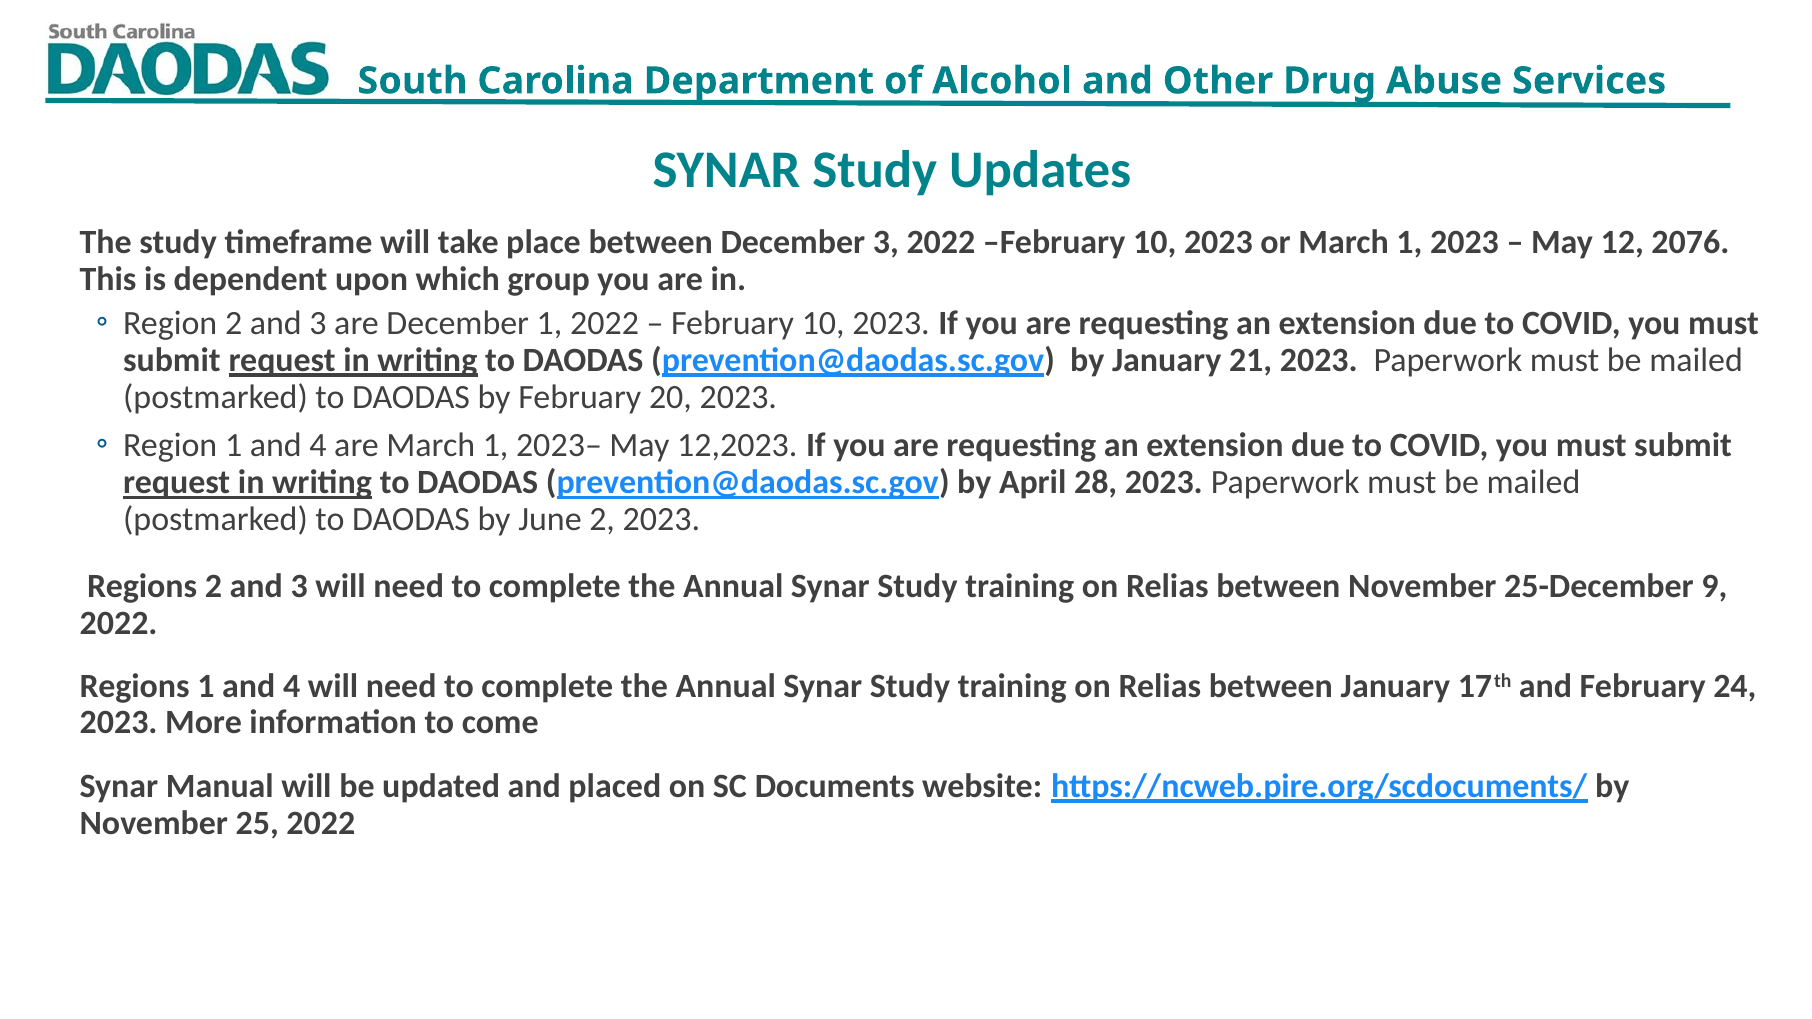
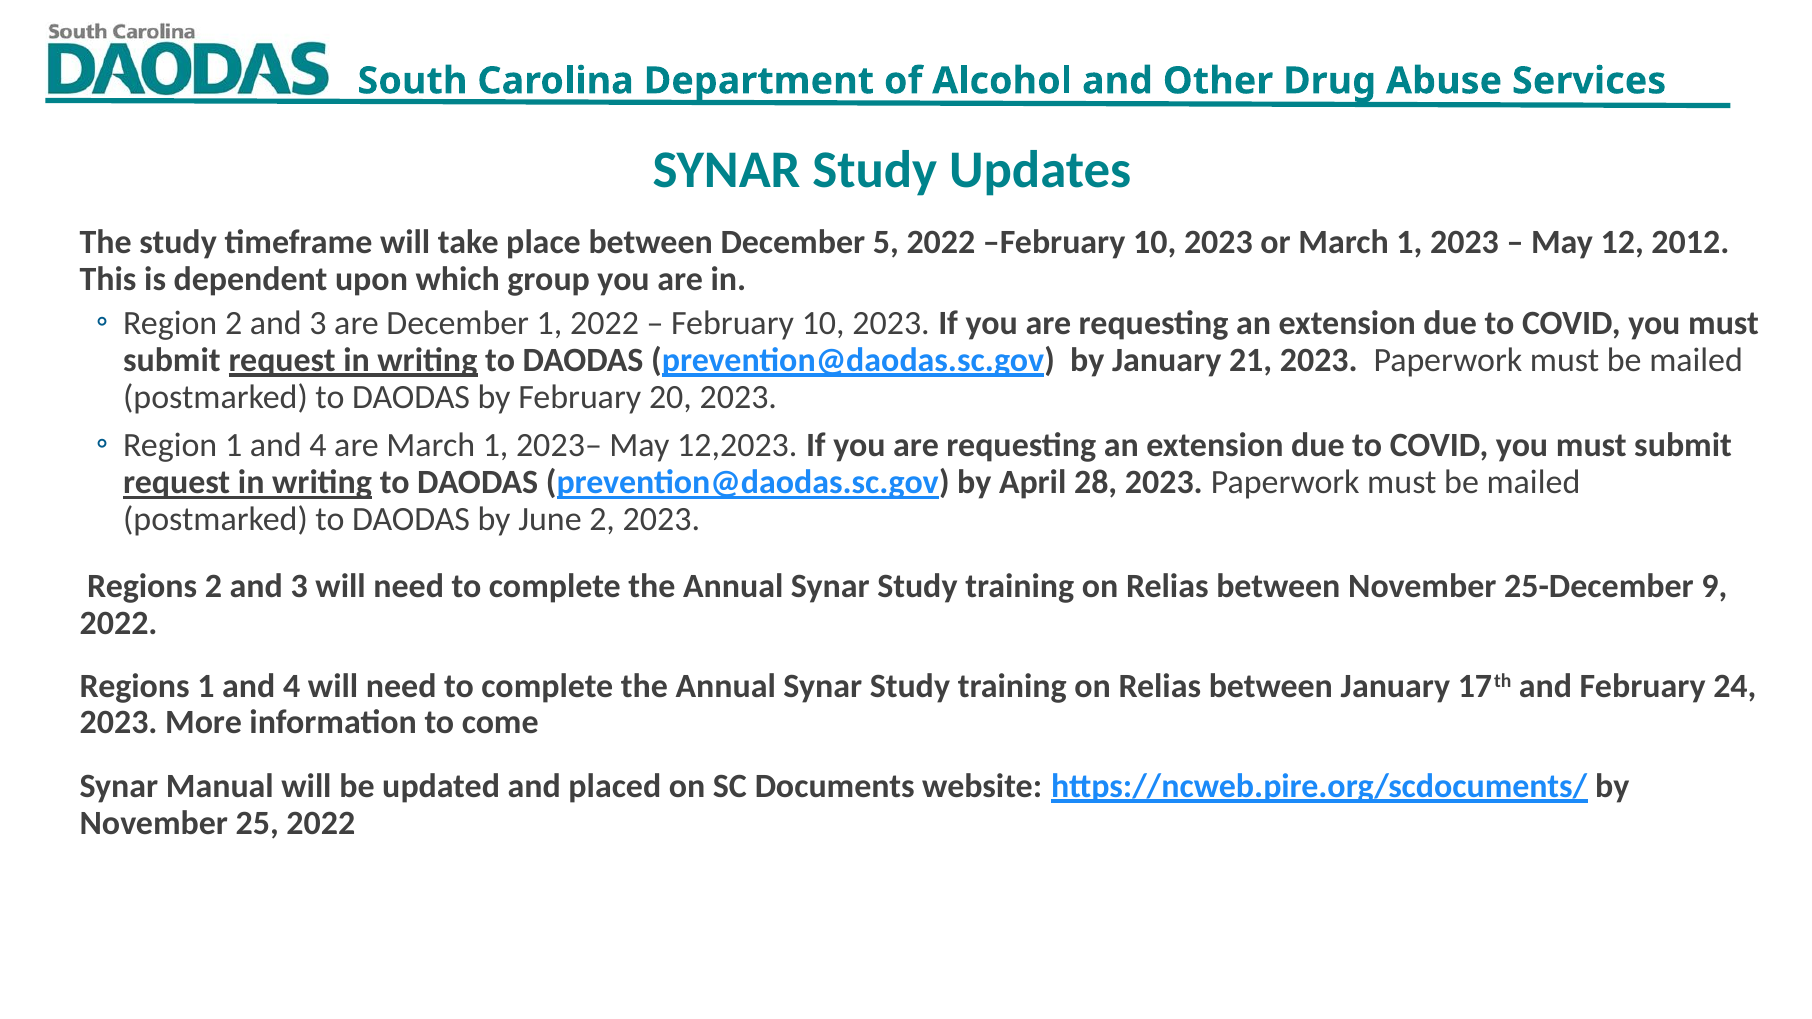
December 3: 3 -> 5
2076: 2076 -> 2012
